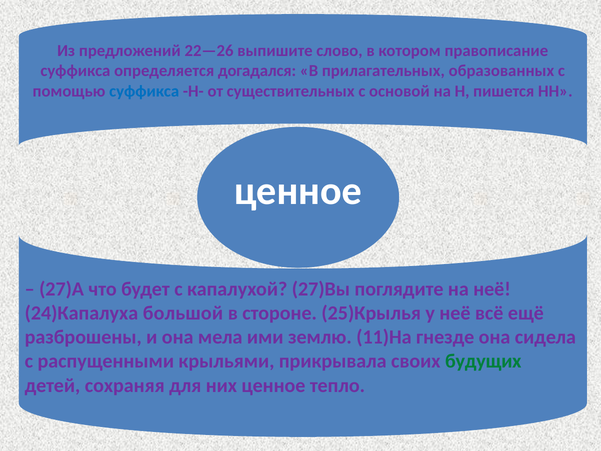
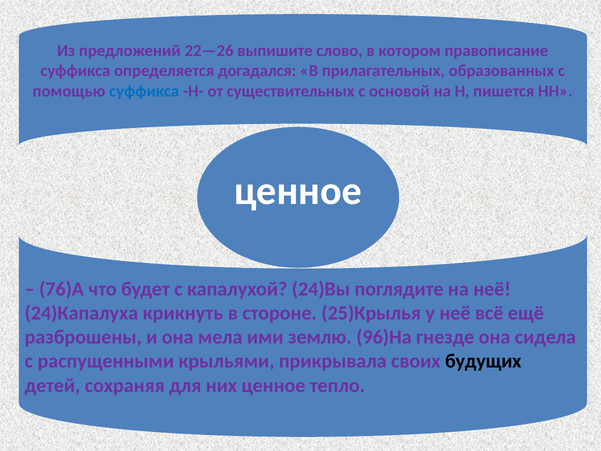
27)А: 27)А -> 76)А
27)Вы: 27)Вы -> 24)Вы
большой: большой -> крикнуть
11)На: 11)На -> 96)На
будущих colour: green -> black
